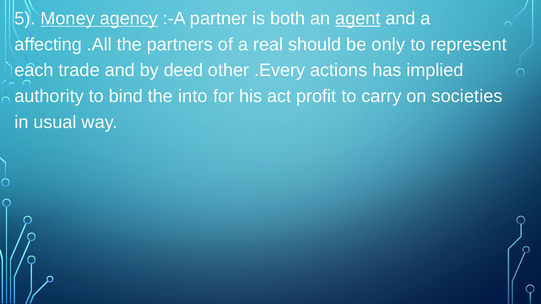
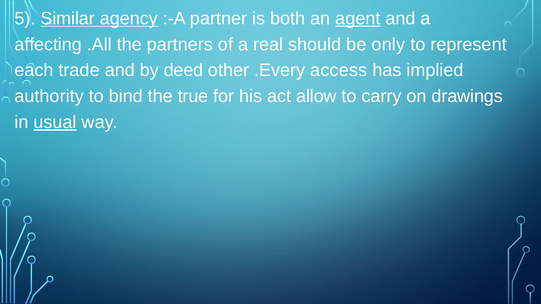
Money: Money -> Similar
actions: actions -> access
into: into -> true
profit: profit -> allow
societies: societies -> drawings
usual underline: none -> present
